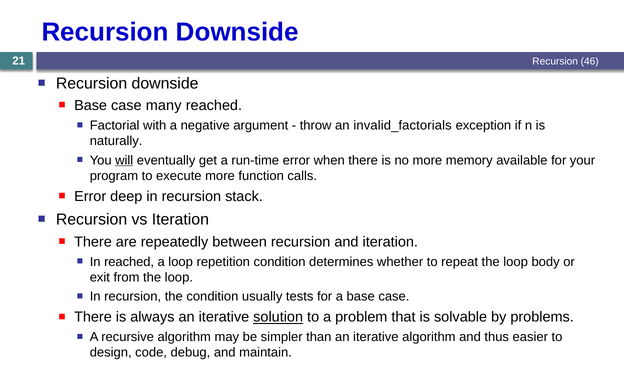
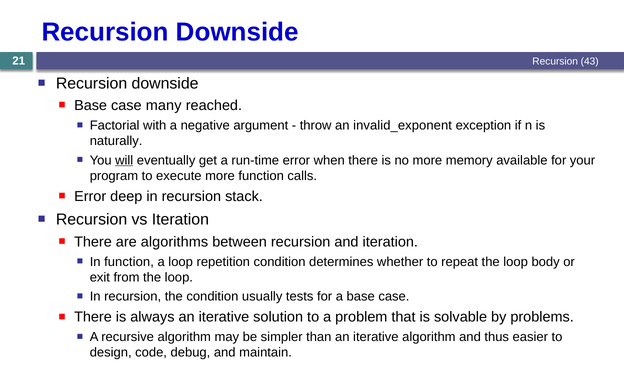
46: 46 -> 43
invalid_factorials: invalid_factorials -> invalid_exponent
repeatedly: repeatedly -> algorithms
In reached: reached -> function
solution underline: present -> none
